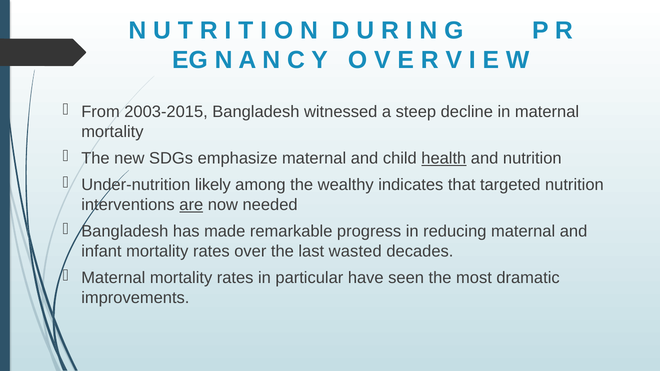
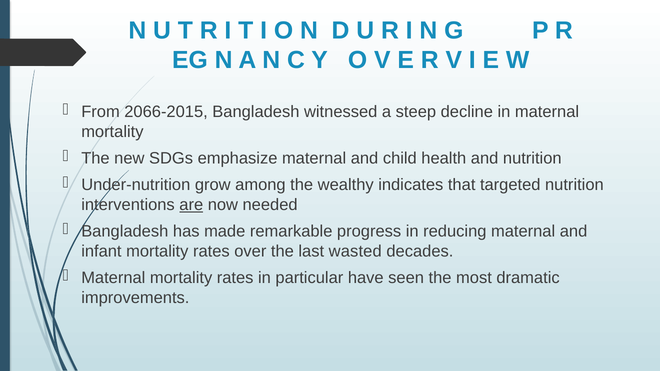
2003-2015: 2003-2015 -> 2066-2015
health underline: present -> none
likely: likely -> grow
